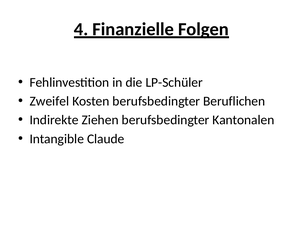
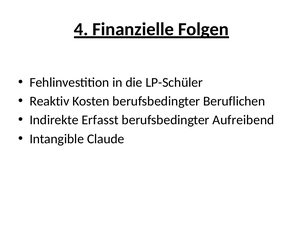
Zweifel: Zweifel -> Reaktiv
Ziehen: Ziehen -> Erfasst
Kantonalen: Kantonalen -> Aufreibend
